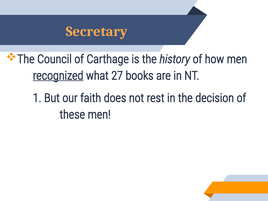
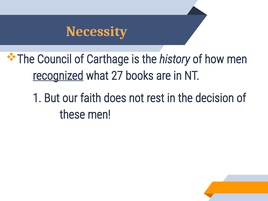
Secretary: Secretary -> Necessity
